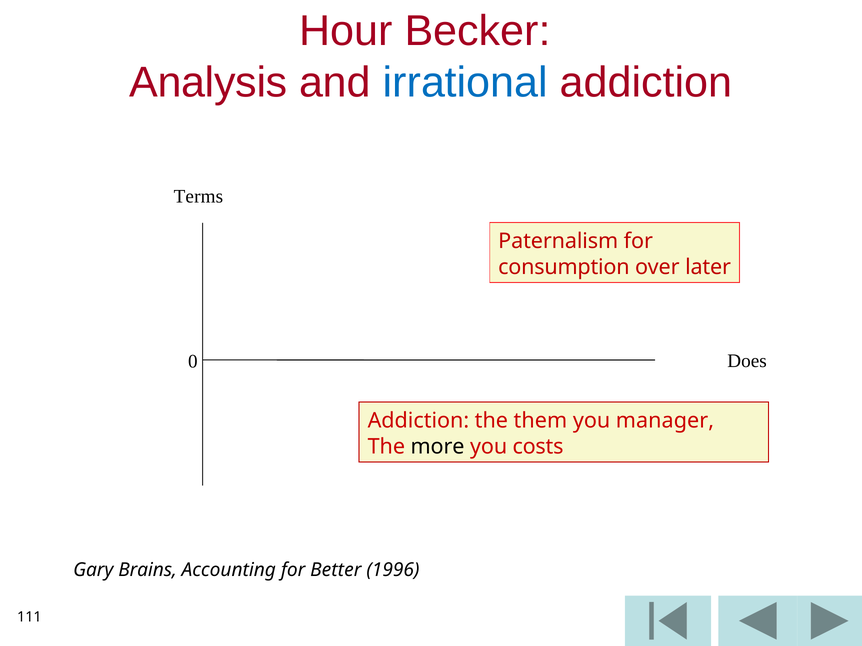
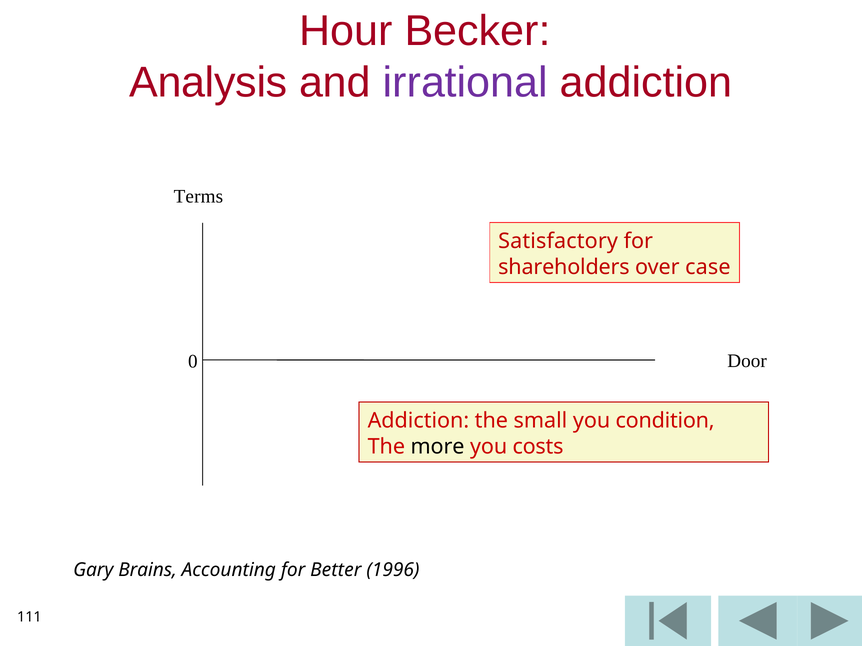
irrational colour: blue -> purple
Paternalism: Paternalism -> Satisfactory
consumption: consumption -> shareholders
later: later -> case
Does: Does -> Door
them: them -> small
manager: manager -> condition
